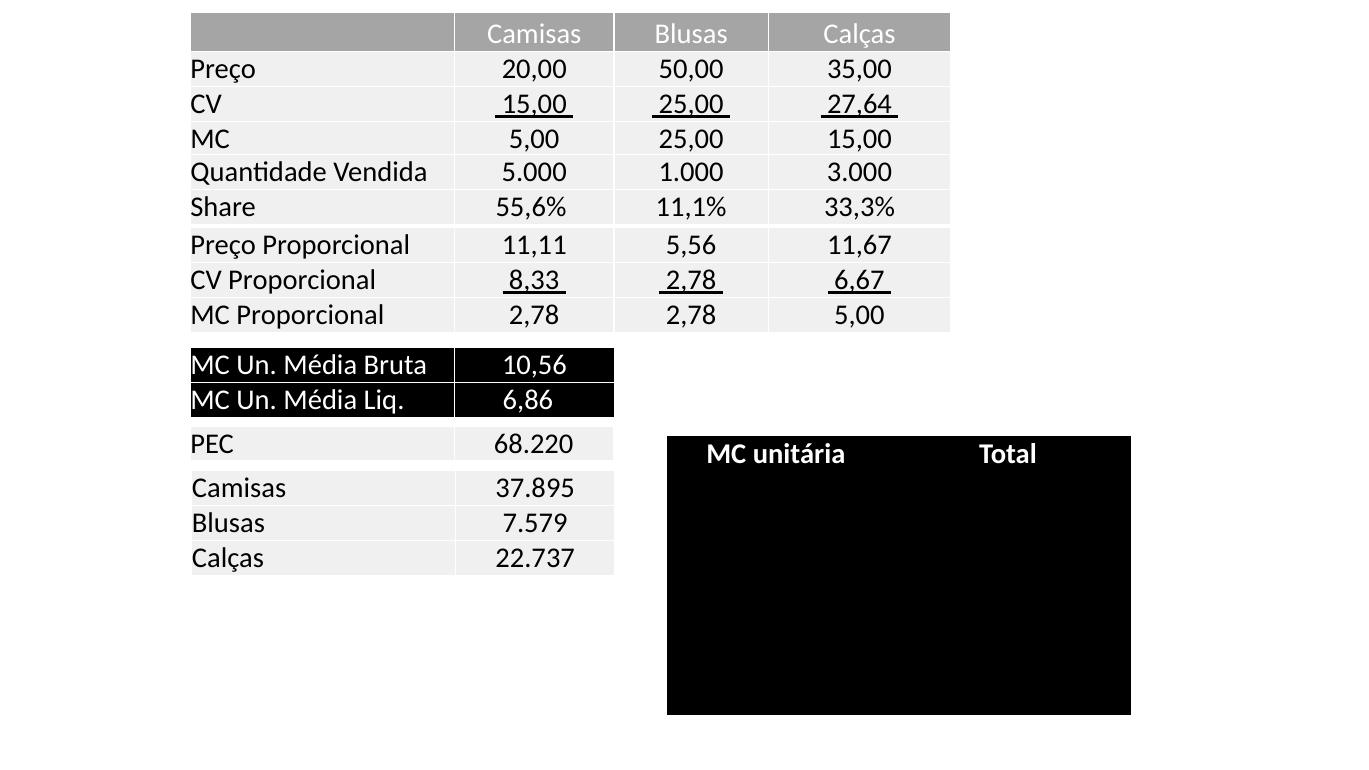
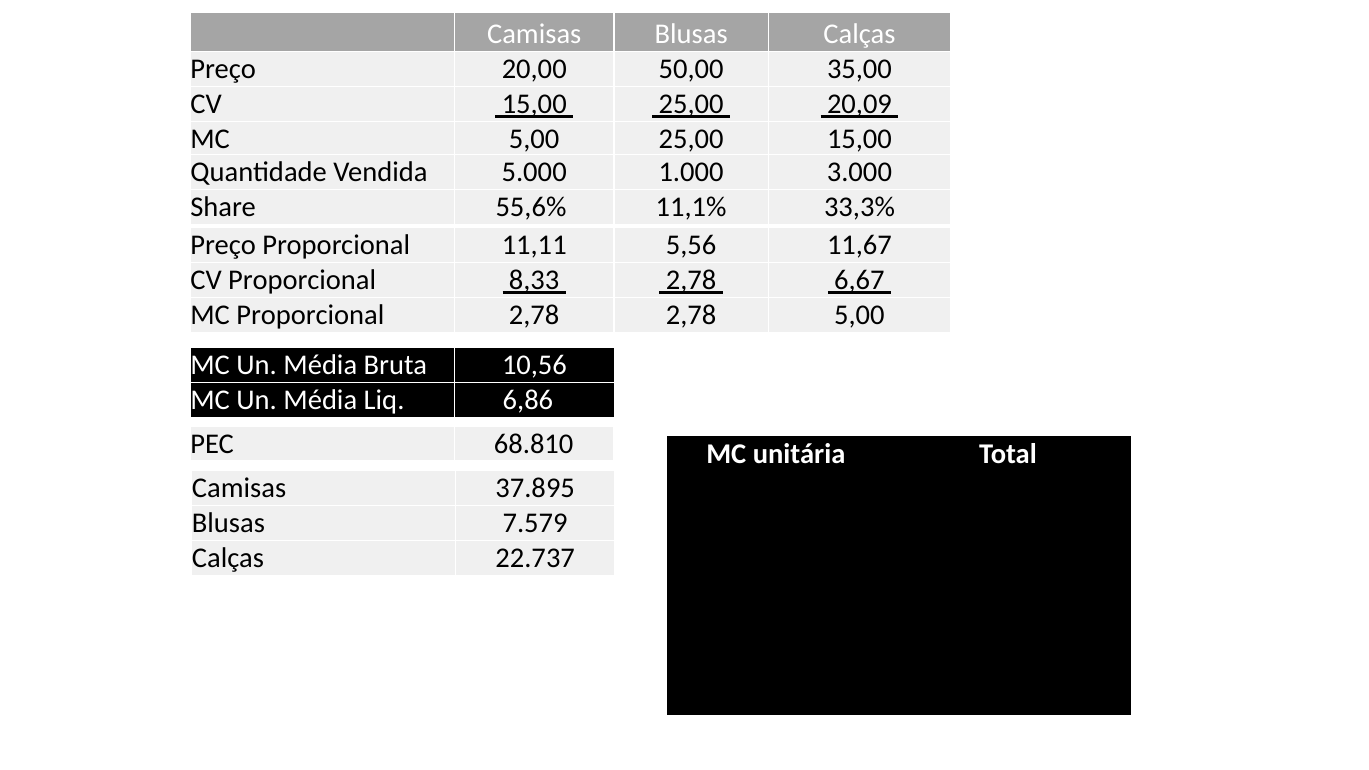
27,64: 27,64 -> 20,09
68.220: 68.220 -> 68.810
